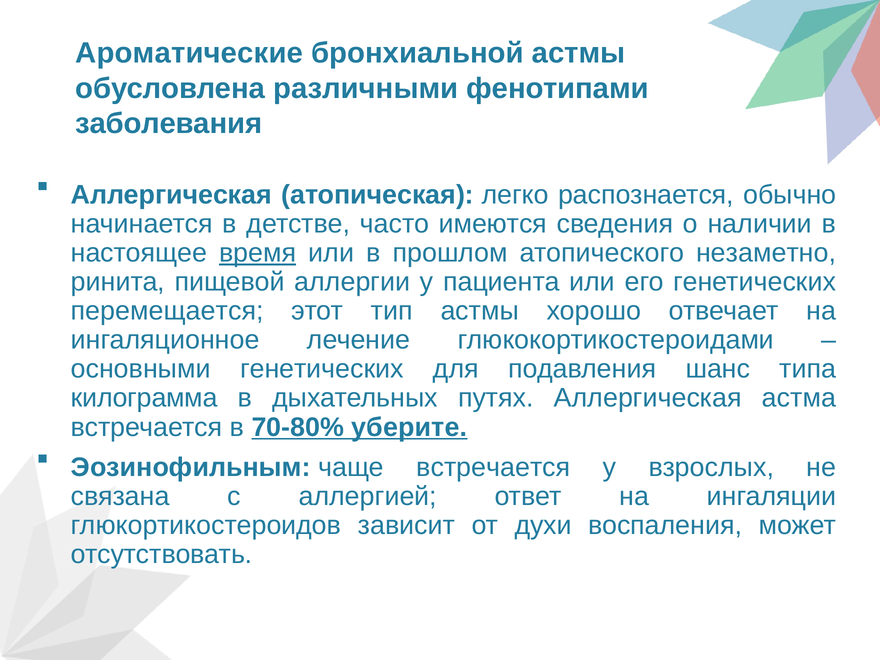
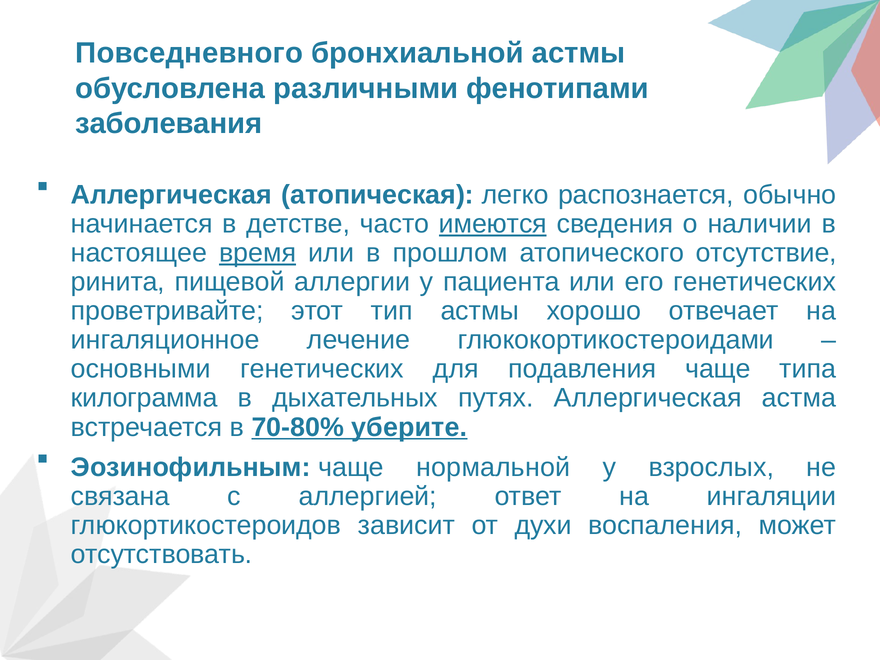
Ароматические: Ароматические -> Повседневного
имеются underline: none -> present
незаметно: незаметно -> отсутствие
перемещается: перемещается -> проветривайте
подавления шанс: шанс -> чаще
чаще встречается: встречается -> нормальной
